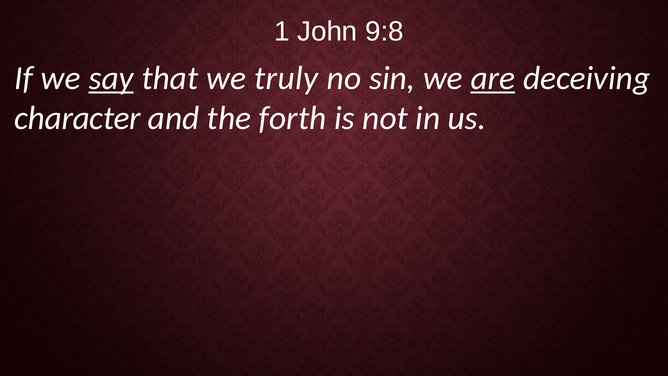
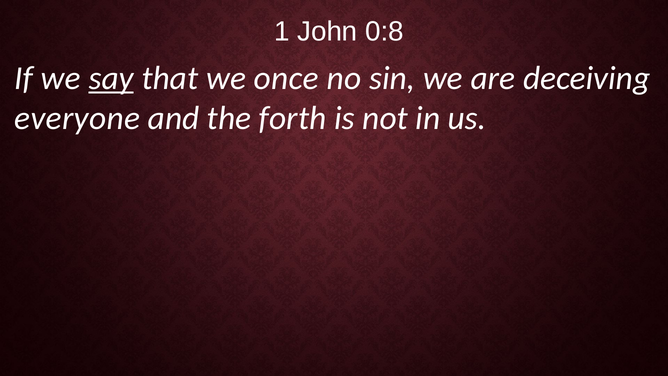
9:8: 9:8 -> 0:8
truly: truly -> once
are underline: present -> none
character: character -> everyone
